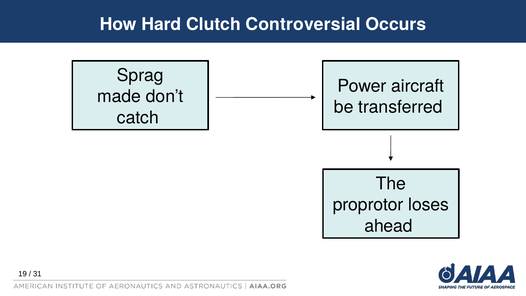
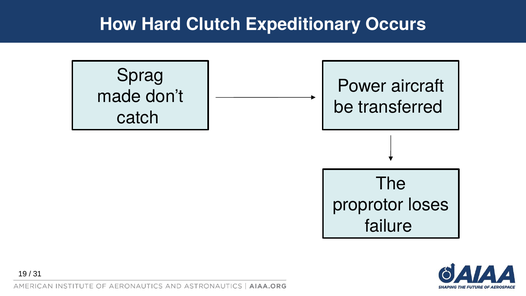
Controversial: Controversial -> Expeditionary
ahead: ahead -> failure
